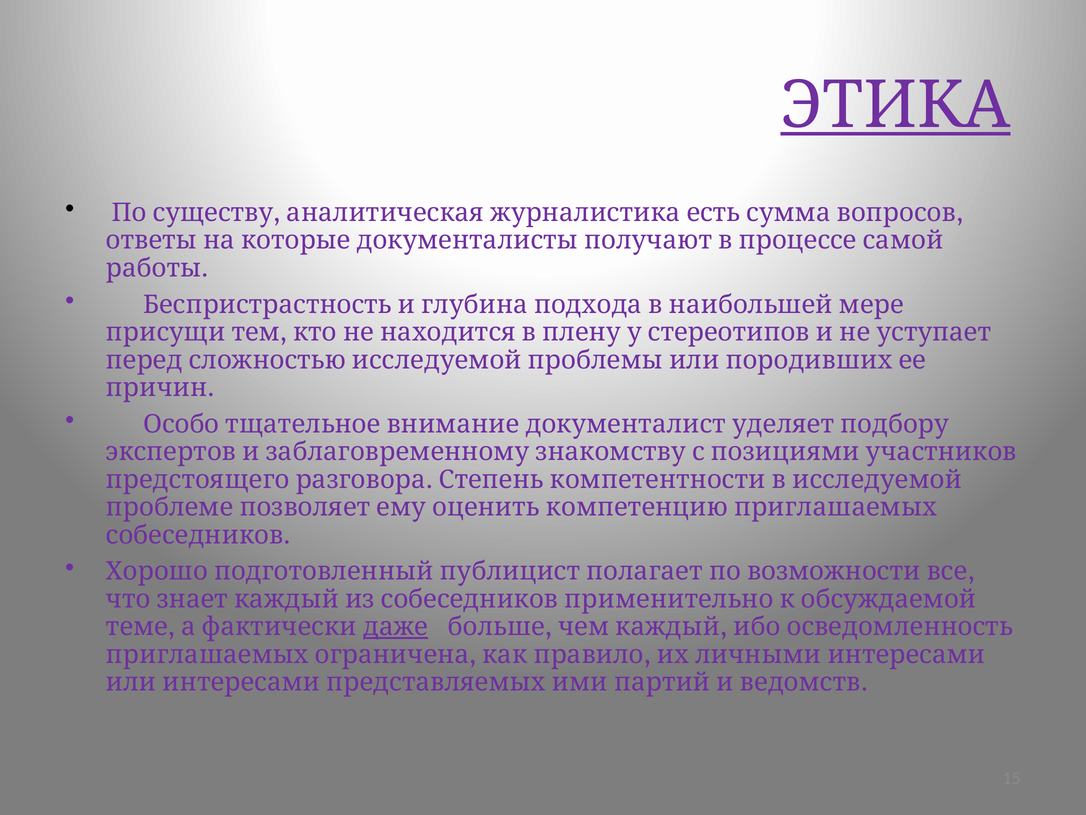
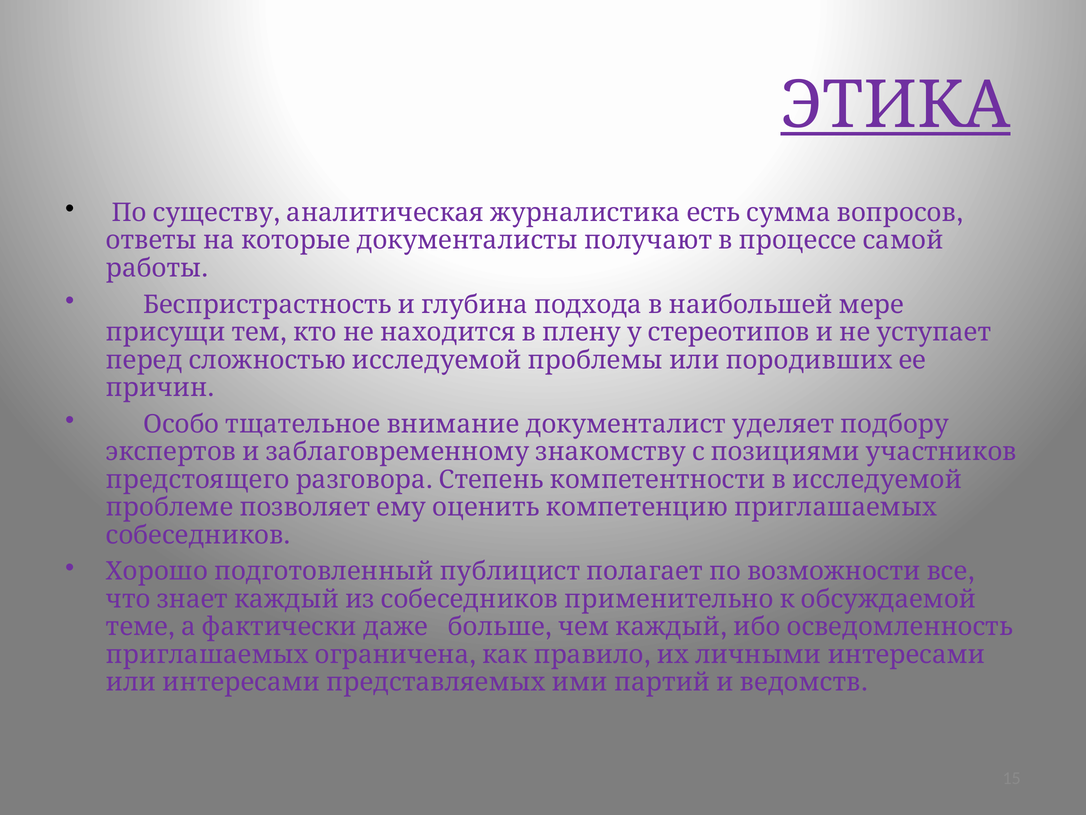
даже underline: present -> none
